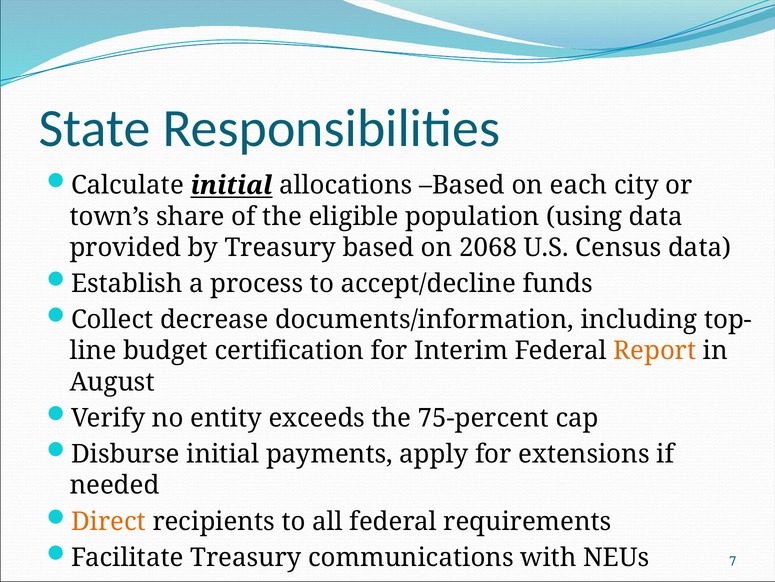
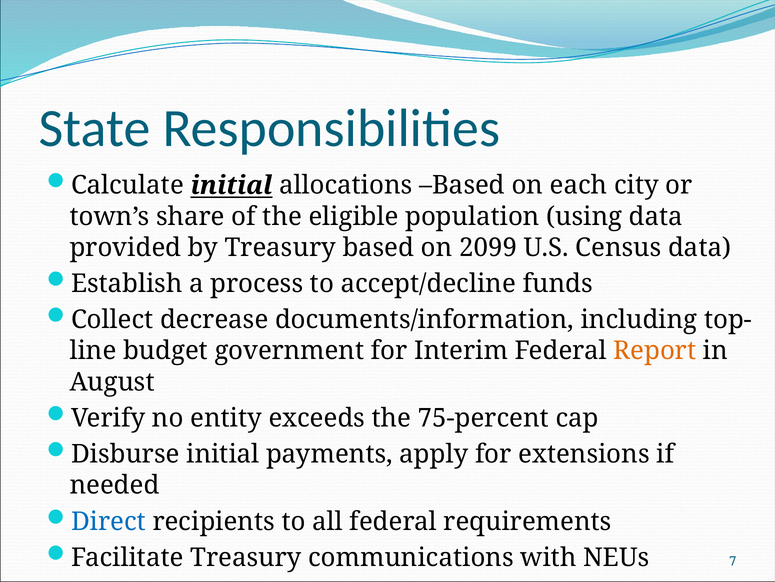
2068: 2068 -> 2099
certification: certification -> government
Direct colour: orange -> blue
